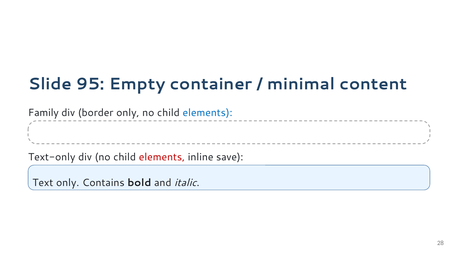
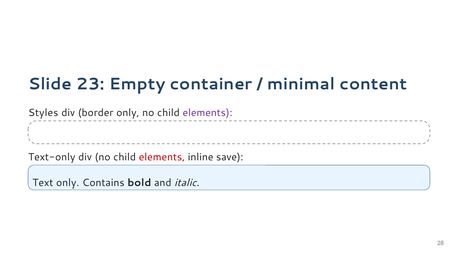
95: 95 -> 23
Family: Family -> Styles
elements at (208, 113) colour: blue -> purple
